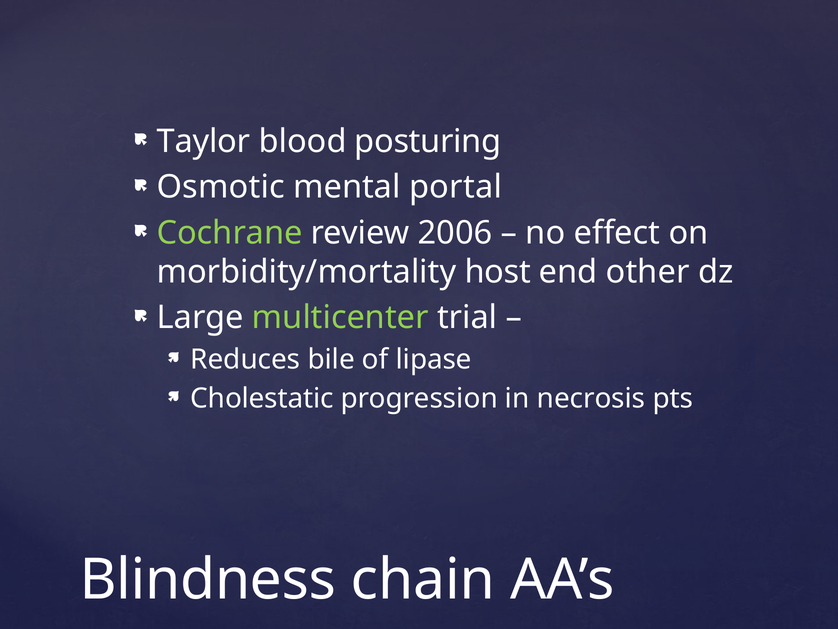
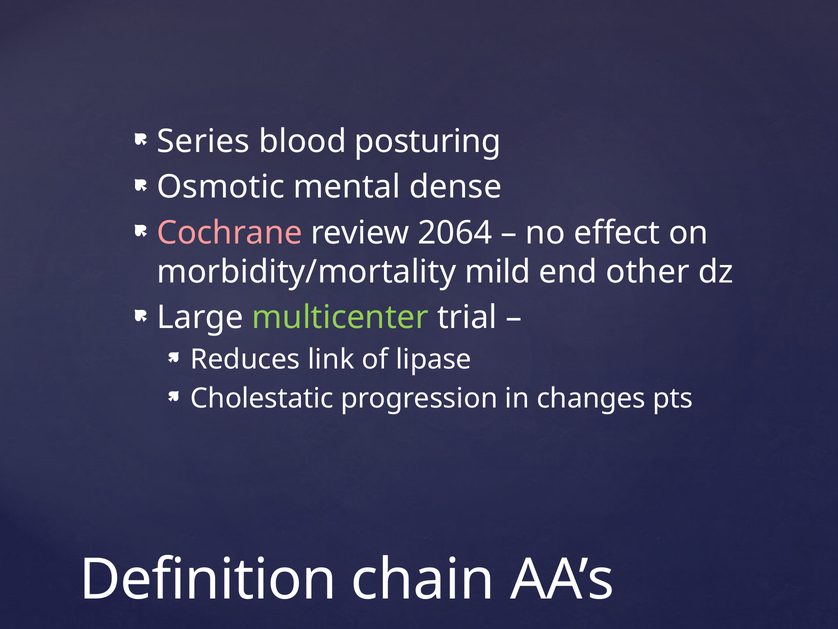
Taylor: Taylor -> Series
portal: portal -> dense
Cochrane colour: light green -> pink
2006: 2006 -> 2064
host: host -> mild
bile: bile -> link
necrosis: necrosis -> changes
Blindness: Blindness -> Definition
